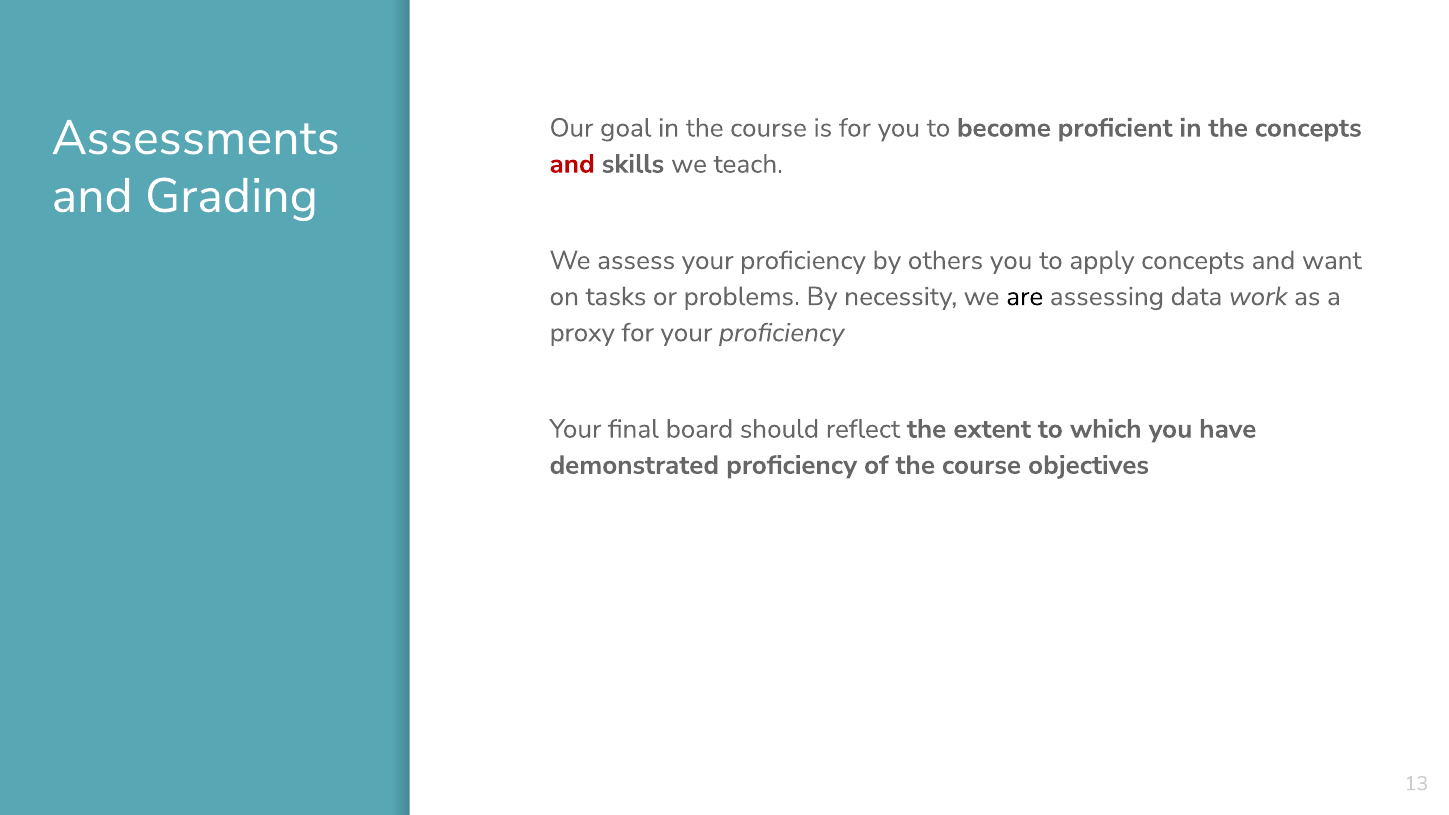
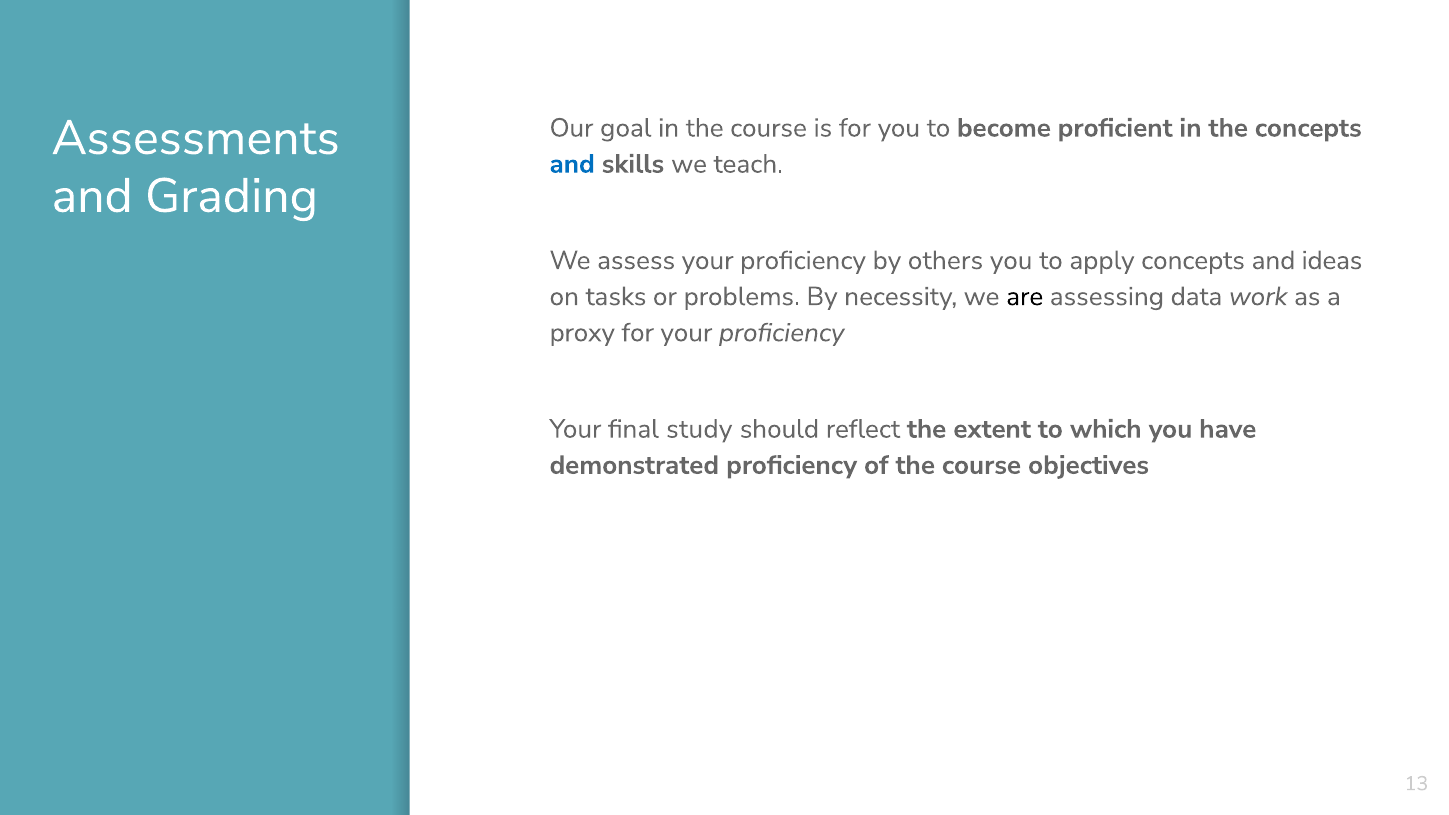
and at (572, 164) colour: red -> blue
want: want -> ideas
board: board -> study
